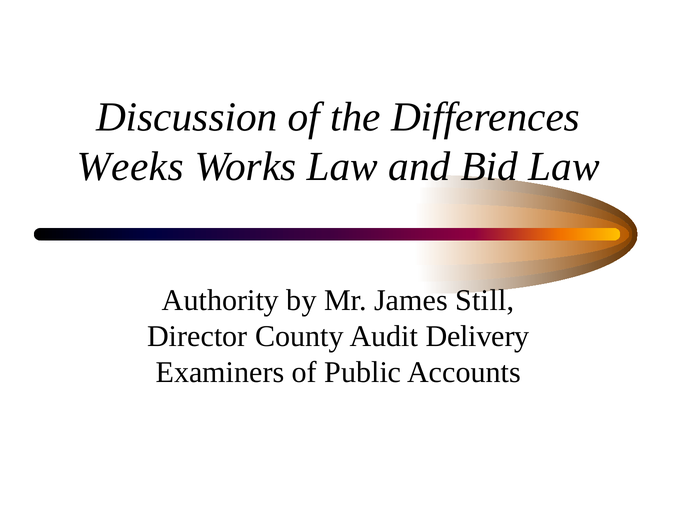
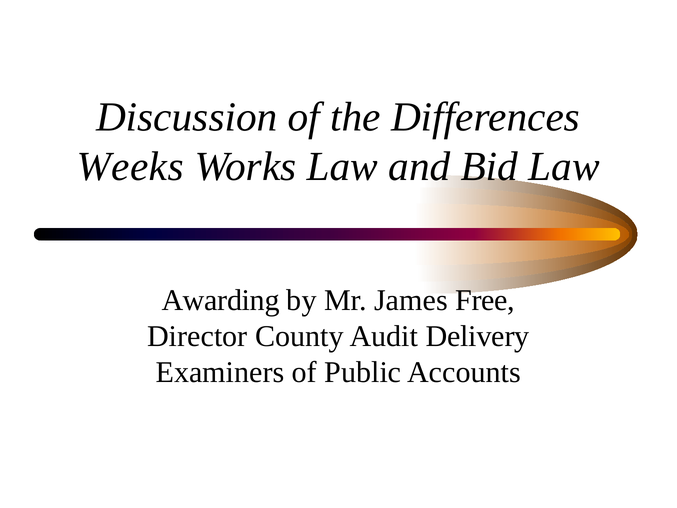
Authority: Authority -> Awarding
Still: Still -> Free
